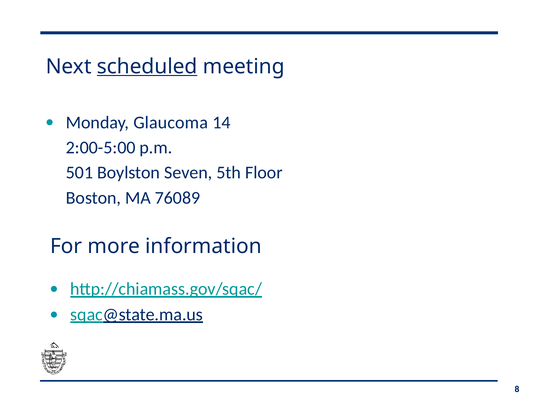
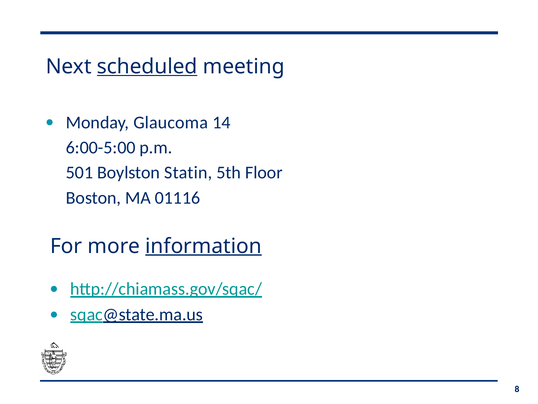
2:00-5:00: 2:00-5:00 -> 6:00-5:00
Seven: Seven -> Statin
76089: 76089 -> 01116
information underline: none -> present
